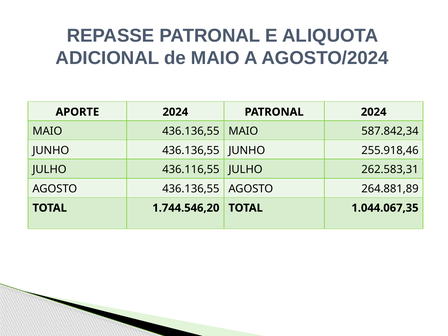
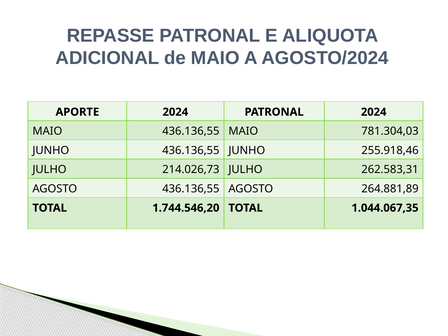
587.842,34: 587.842,34 -> 781.304,03
436.116,55: 436.116,55 -> 214.026,73
